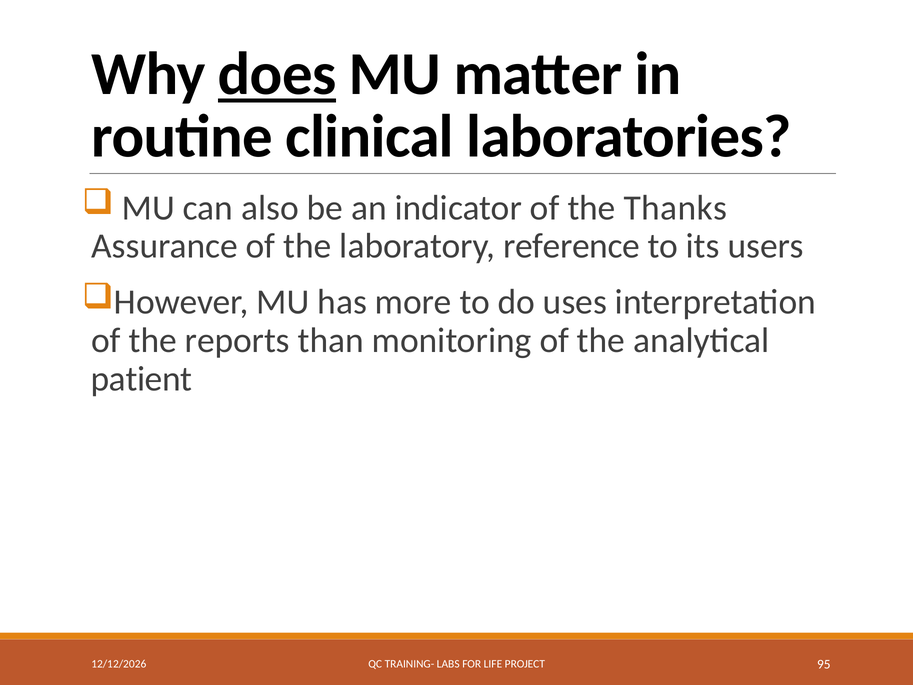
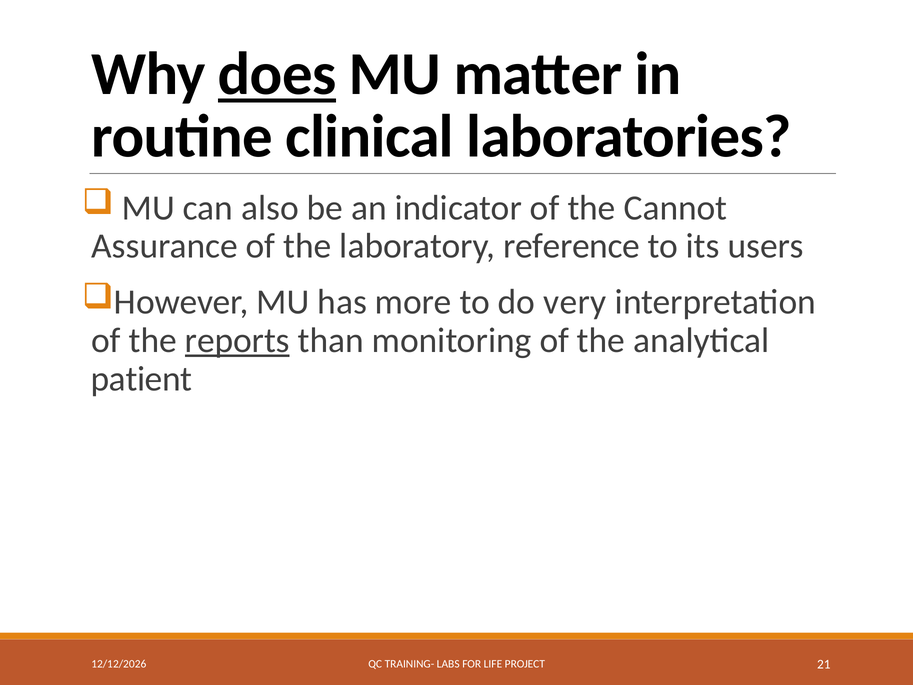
Thanks: Thanks -> Cannot
uses: uses -> very
reports underline: none -> present
95: 95 -> 21
